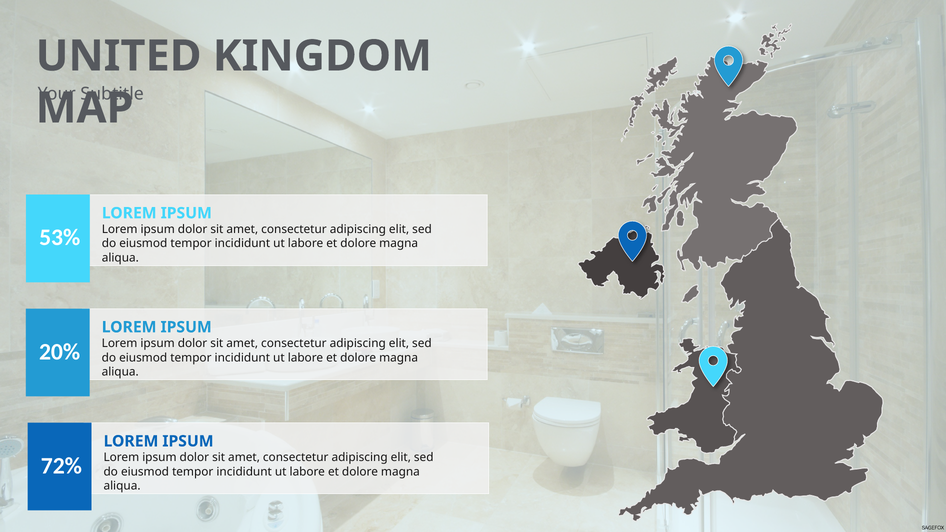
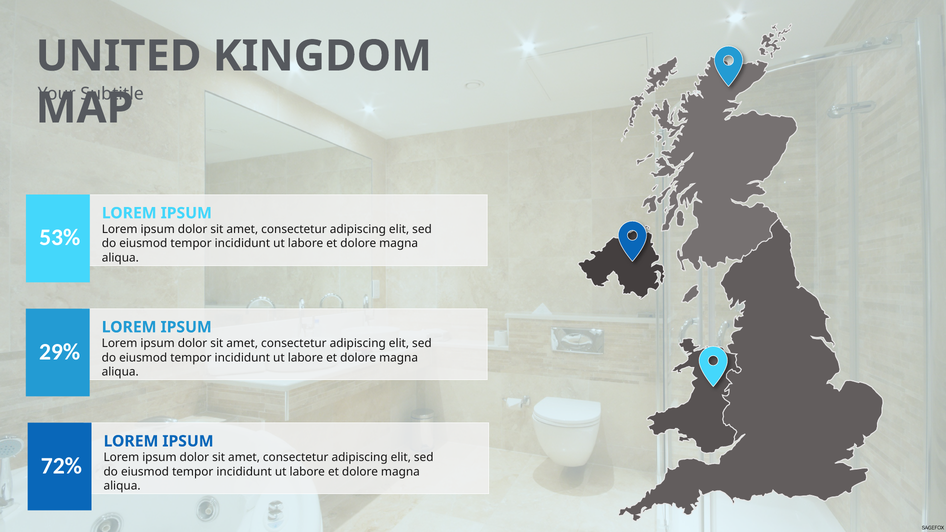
20%: 20% -> 29%
